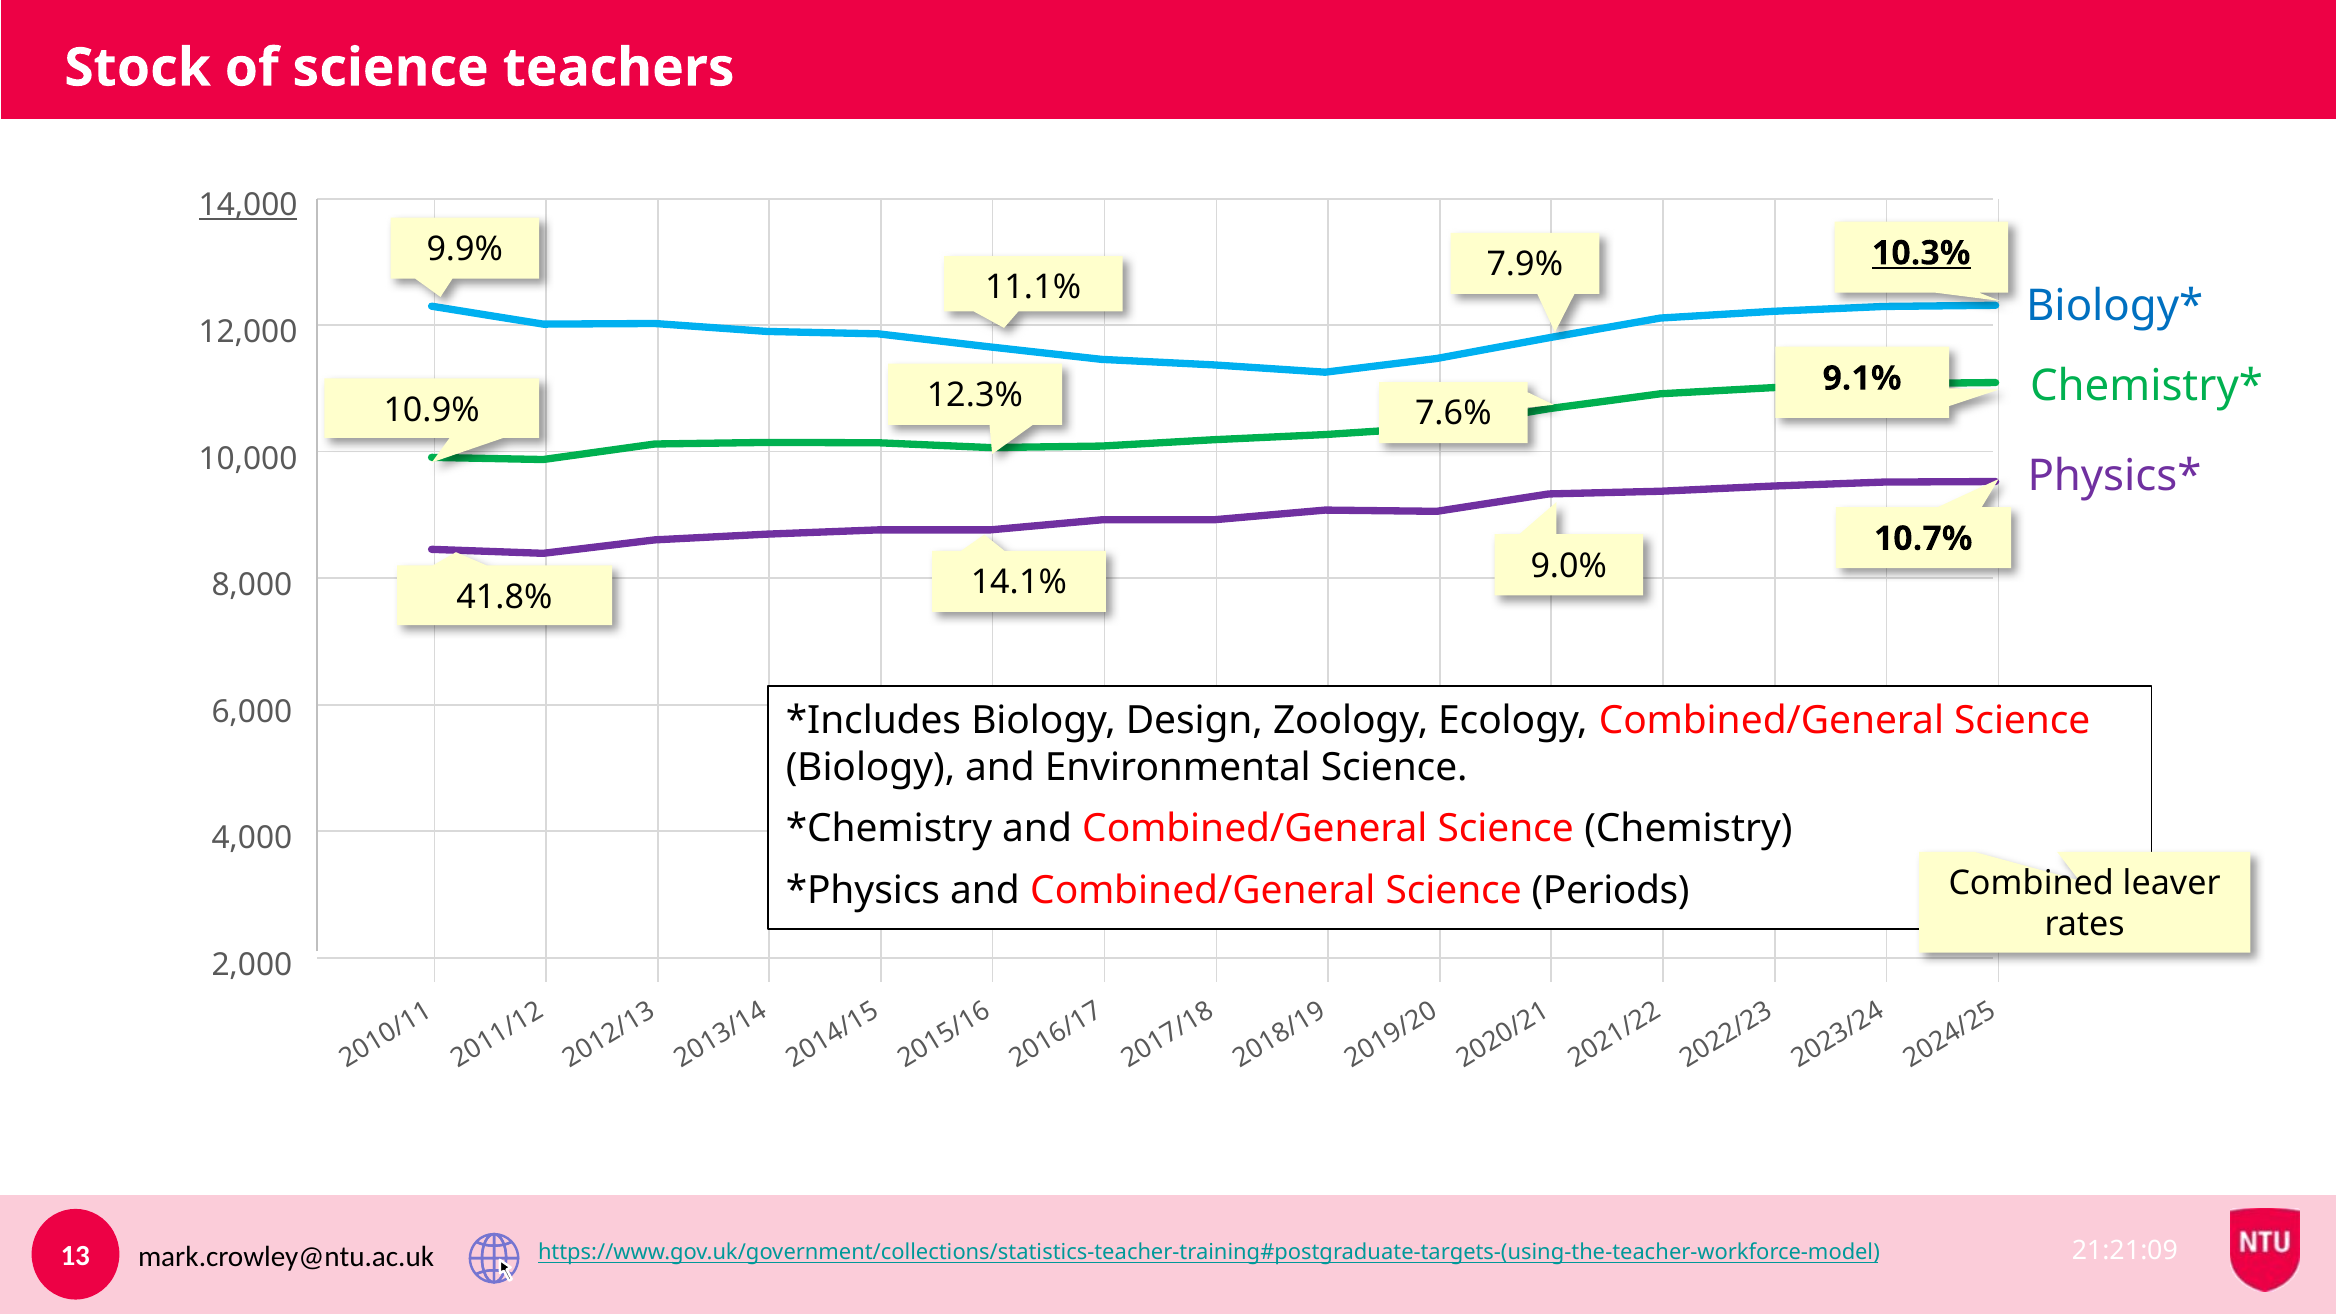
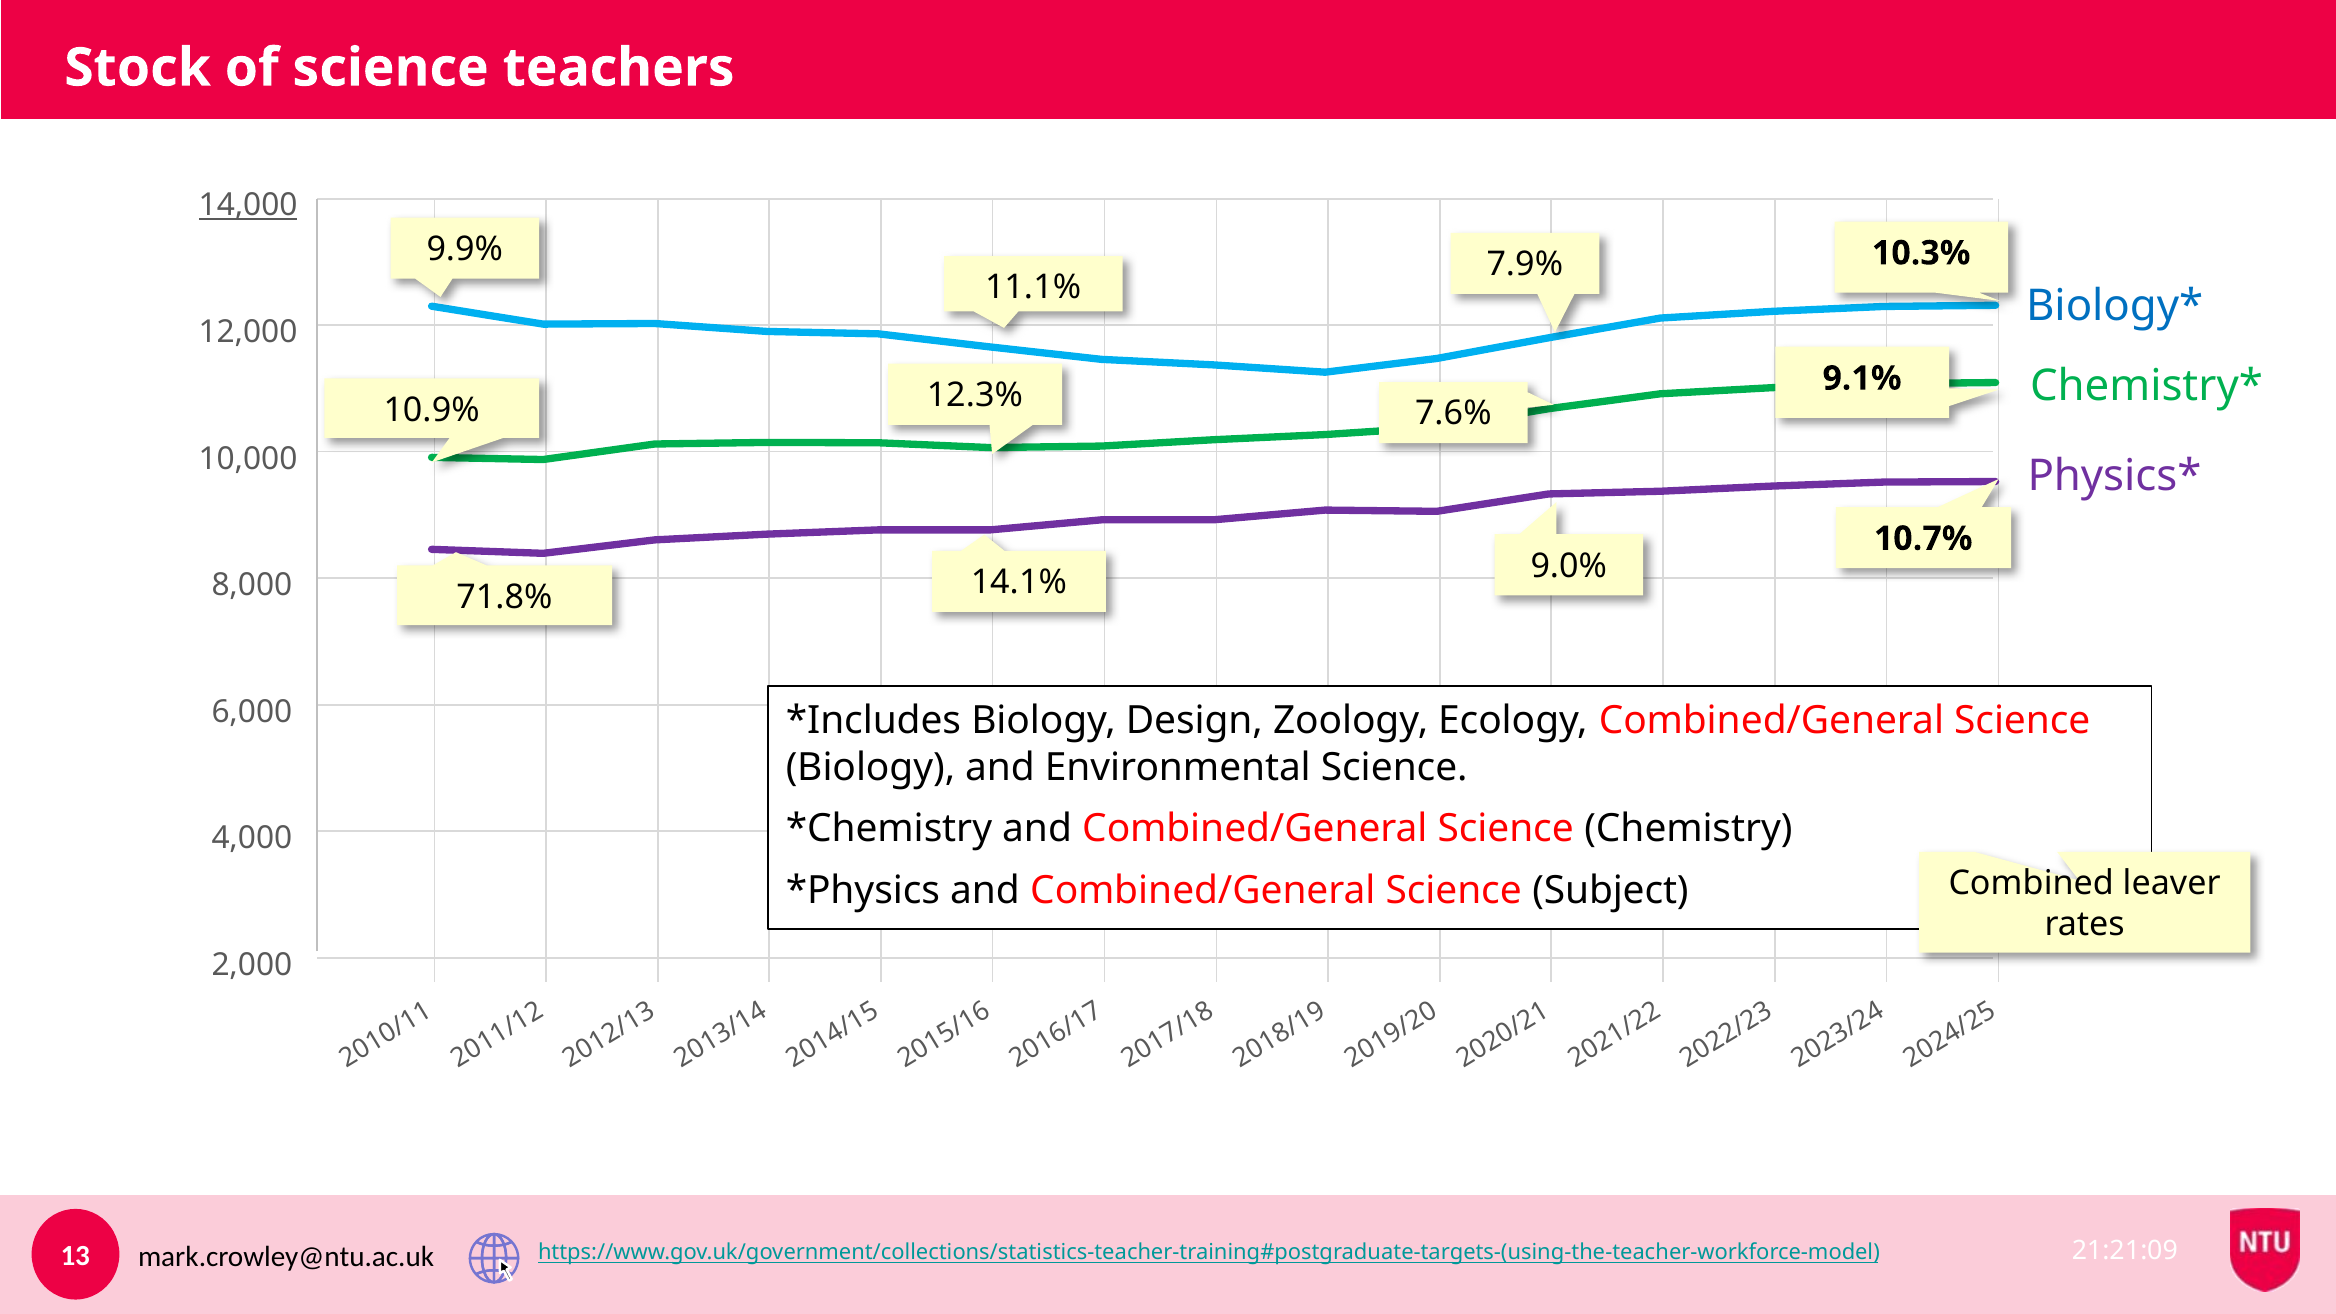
10.3% underline: present -> none
41.8%: 41.8% -> 71.8%
Periods: Periods -> Subject
